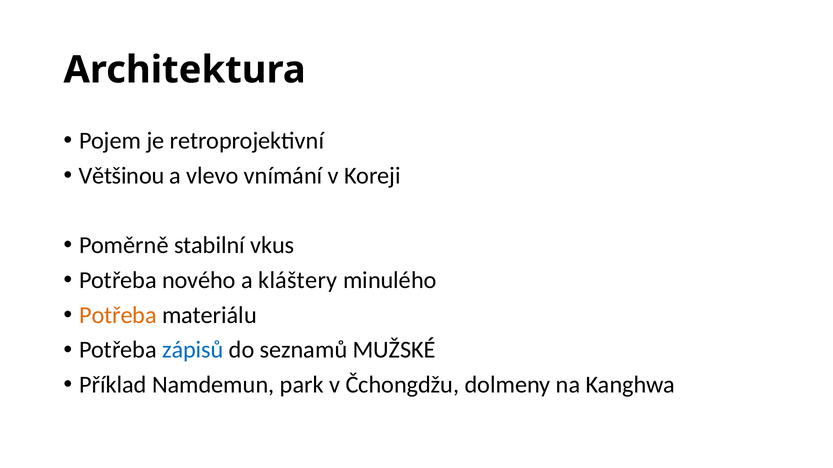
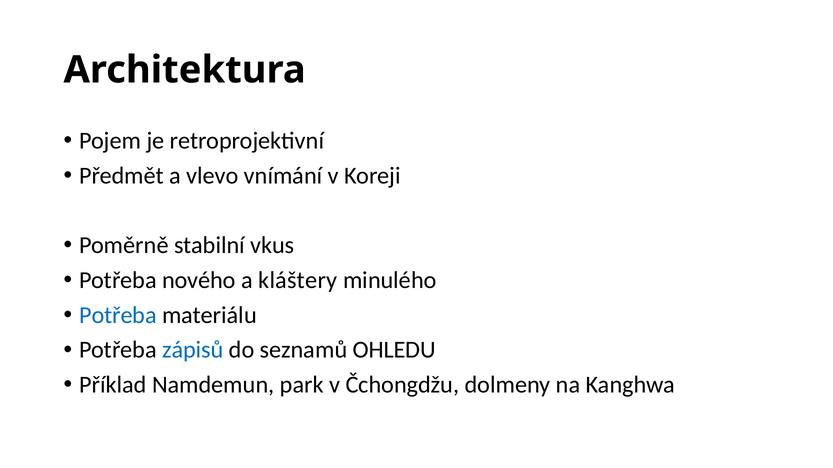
Většinou: Většinou -> Předmět
Potřeba at (118, 315) colour: orange -> blue
MUŽSKÉ: MUŽSKÉ -> OHLEDU
